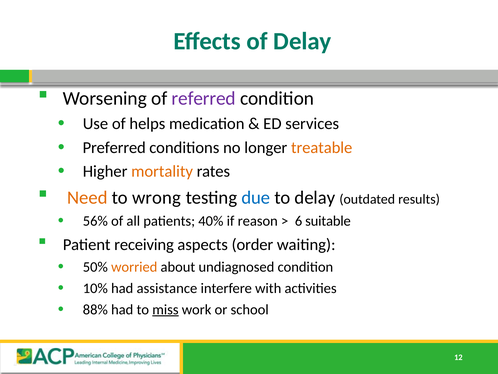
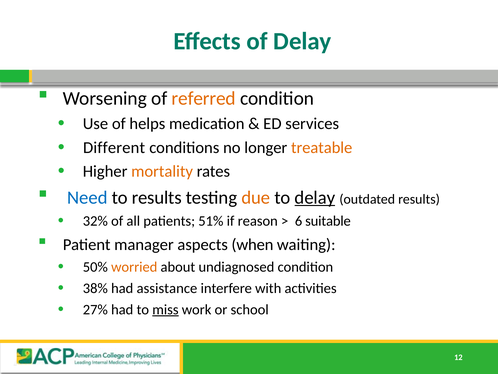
referred colour: purple -> orange
Preferred: Preferred -> Different
Need colour: orange -> blue
to wrong: wrong -> results
due colour: blue -> orange
delay at (315, 197) underline: none -> present
56%: 56% -> 32%
40%: 40% -> 51%
receiving: receiving -> manager
order: order -> when
10%: 10% -> 38%
88%: 88% -> 27%
